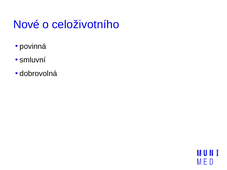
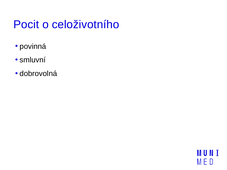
Nové: Nové -> Pocit
